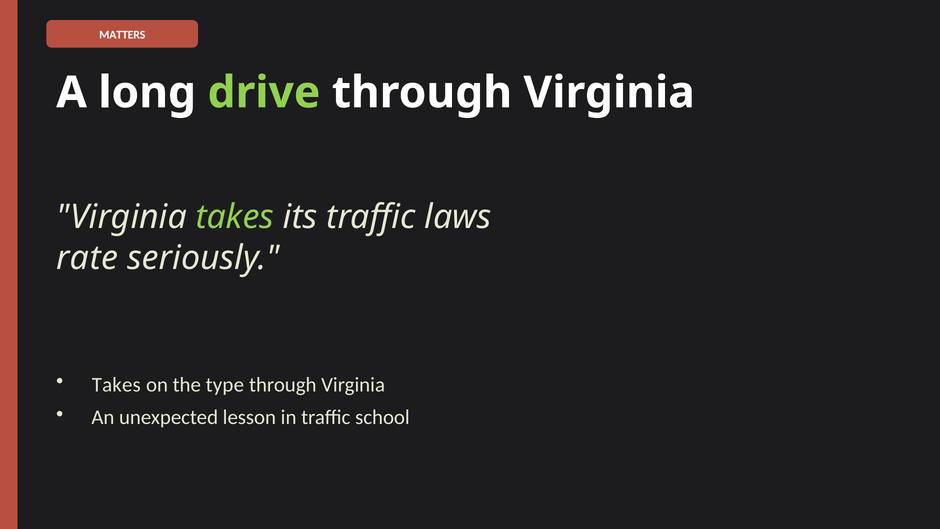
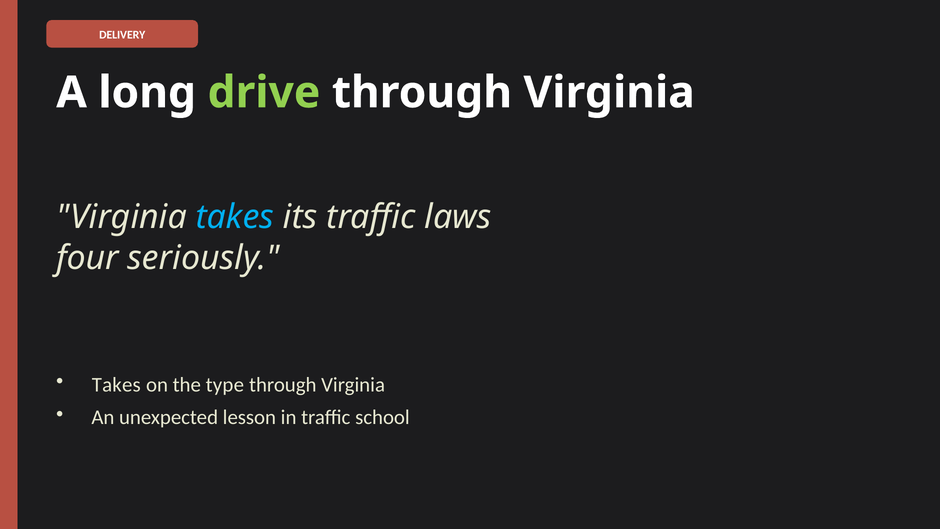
MATTERS: MATTERS -> DELIVERY
takes at (235, 217) colour: light green -> light blue
rate: rate -> four
